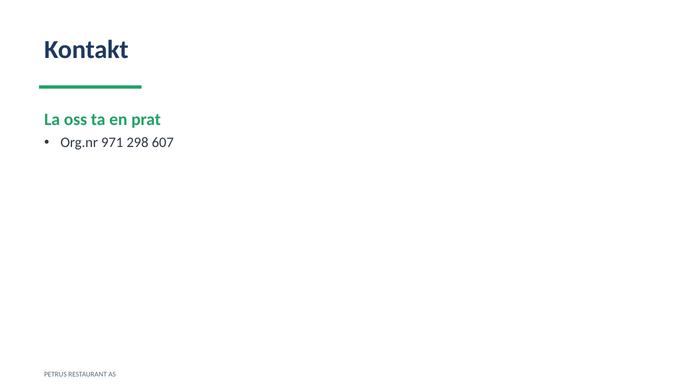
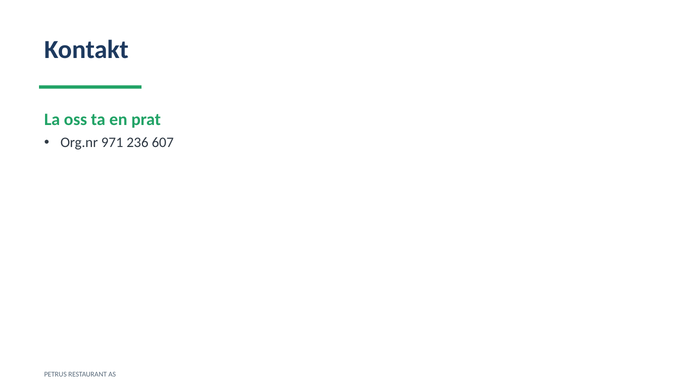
298: 298 -> 236
